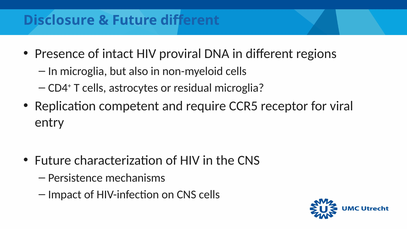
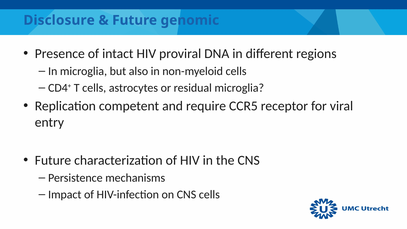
Future different: different -> genomic
